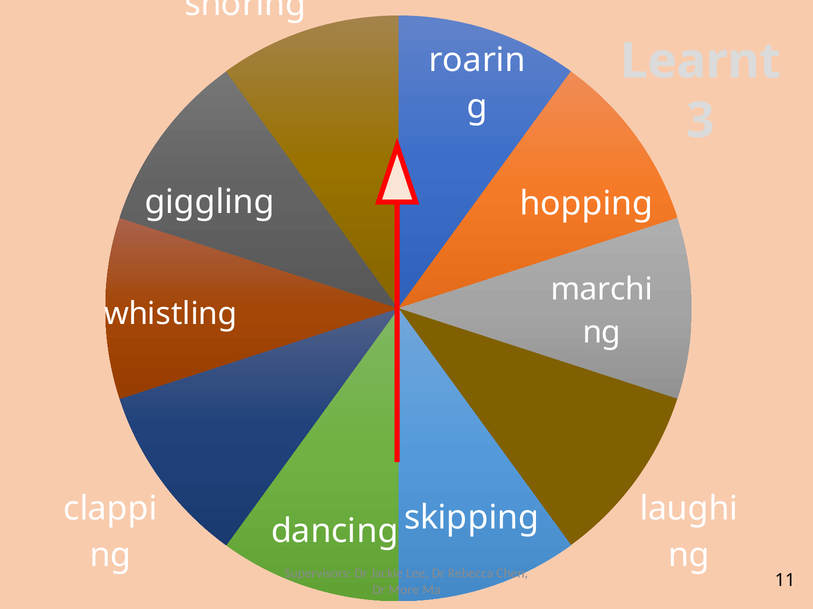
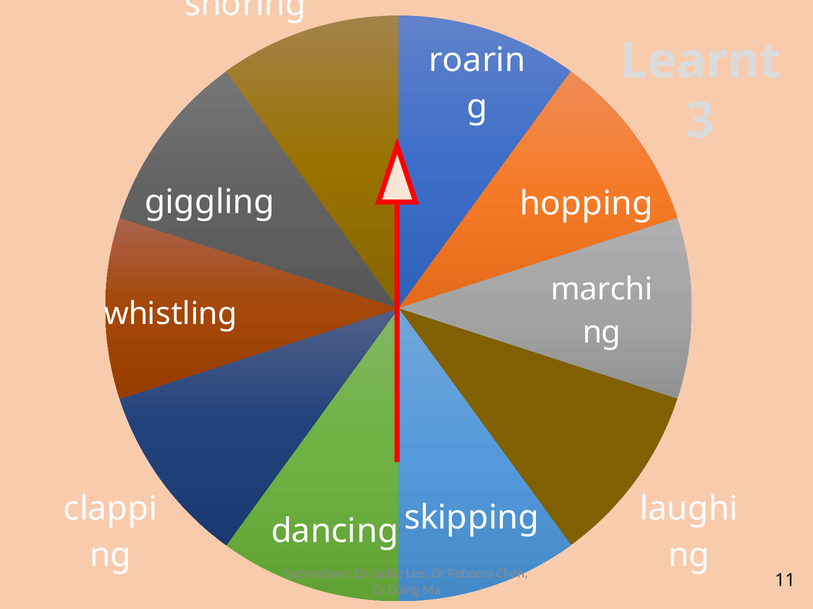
More: More -> Doing
